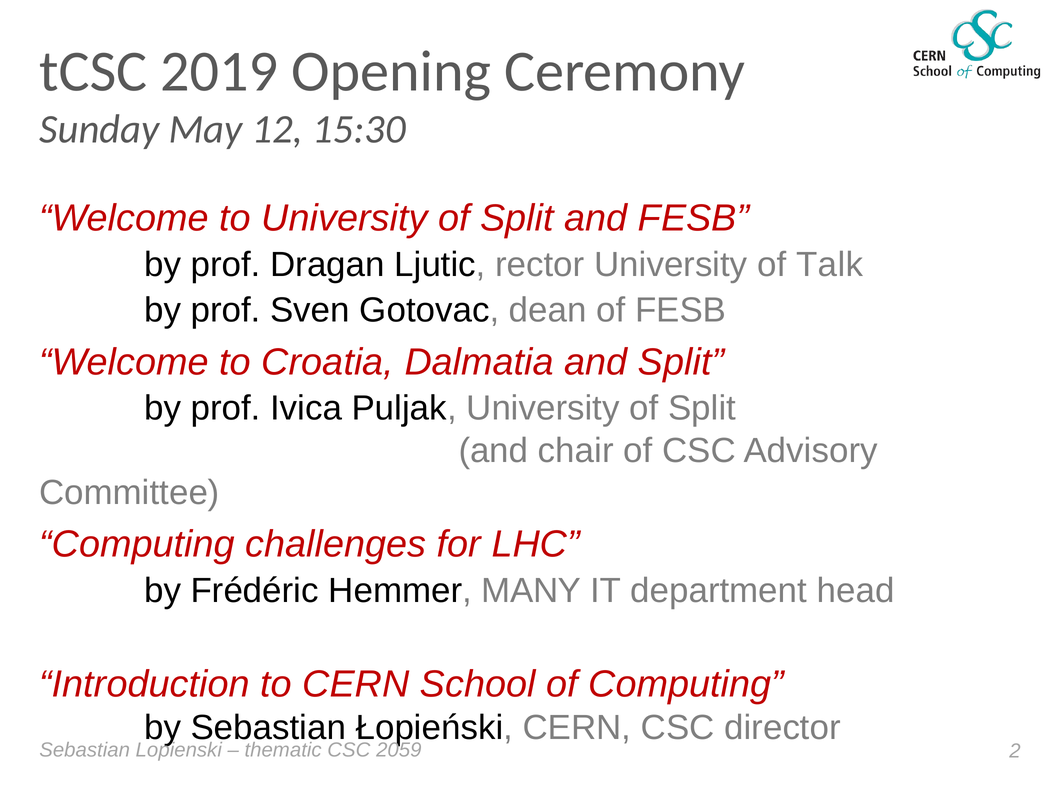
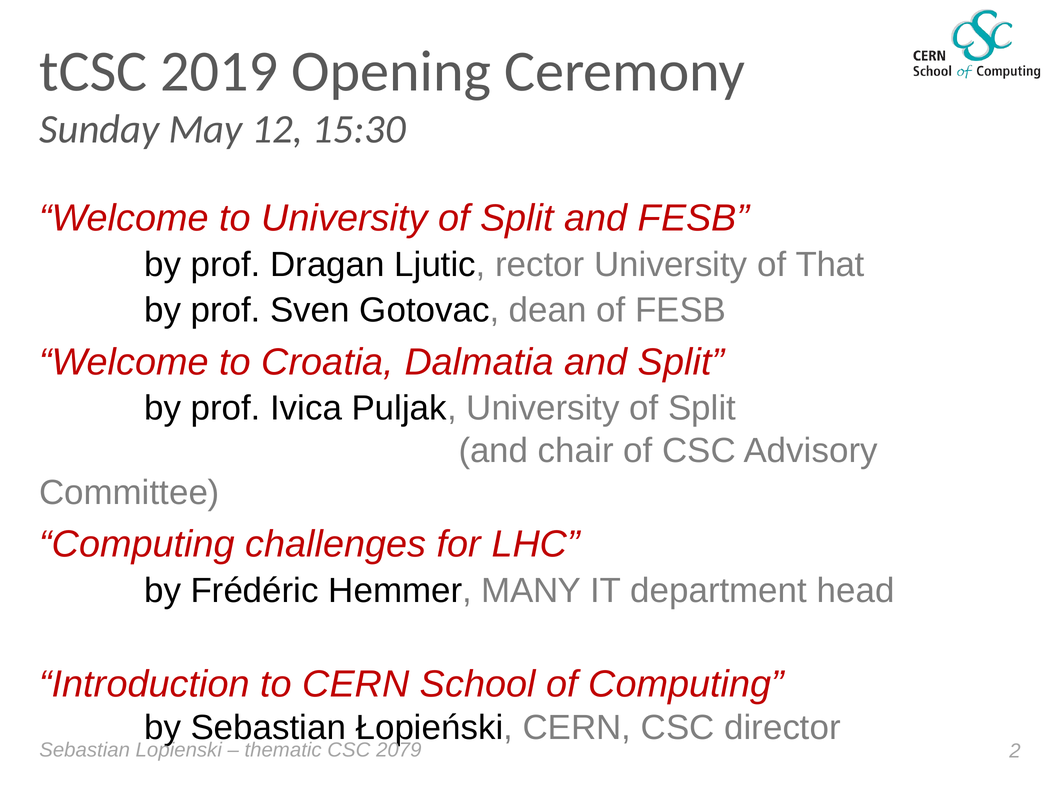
Talk: Talk -> That
2059: 2059 -> 2079
